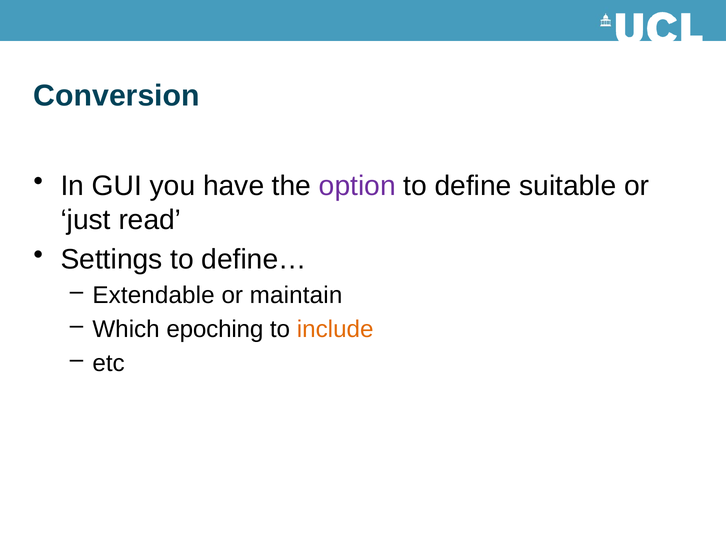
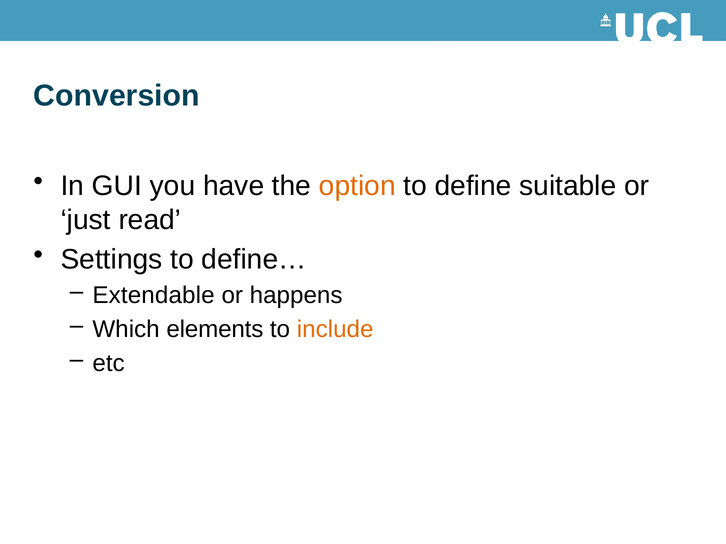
option colour: purple -> orange
maintain: maintain -> happens
epoching: epoching -> elements
